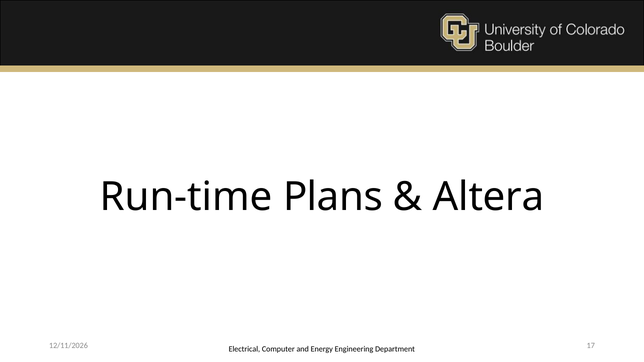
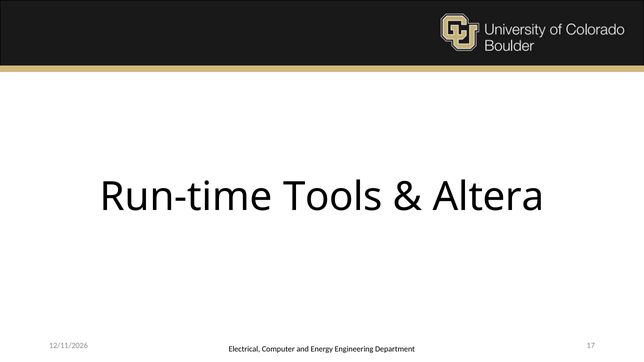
Plans: Plans -> Tools
